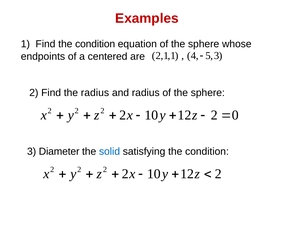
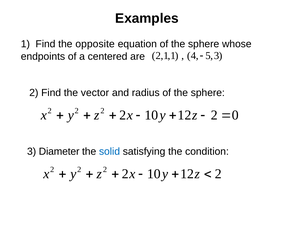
Examples colour: red -> black
Find the condition: condition -> opposite
the radius: radius -> vector
